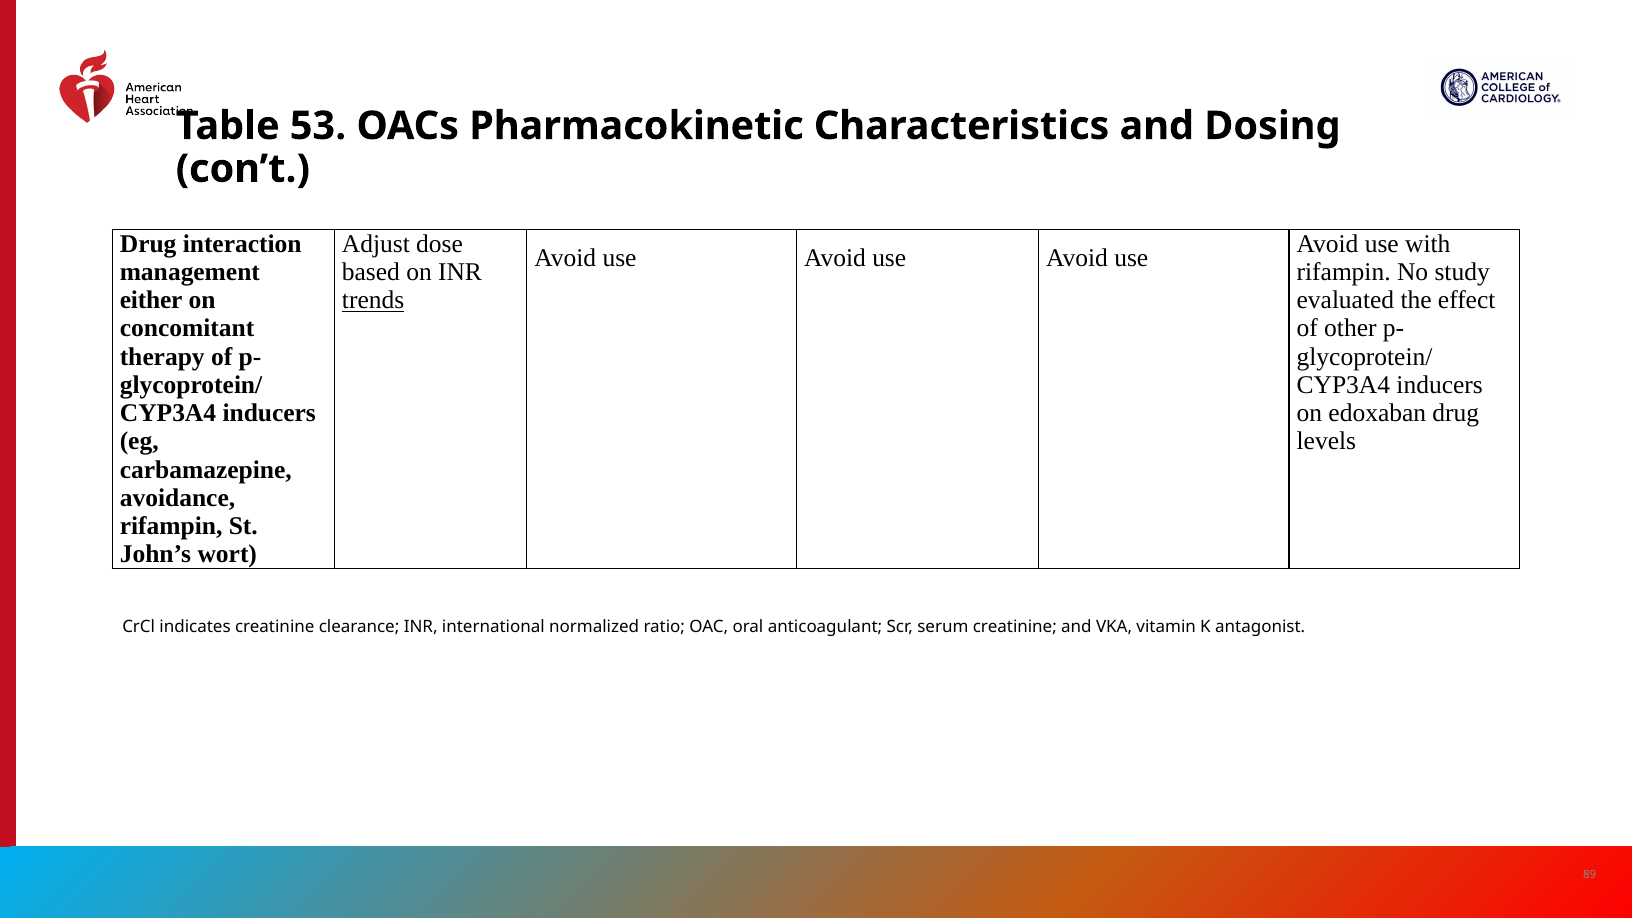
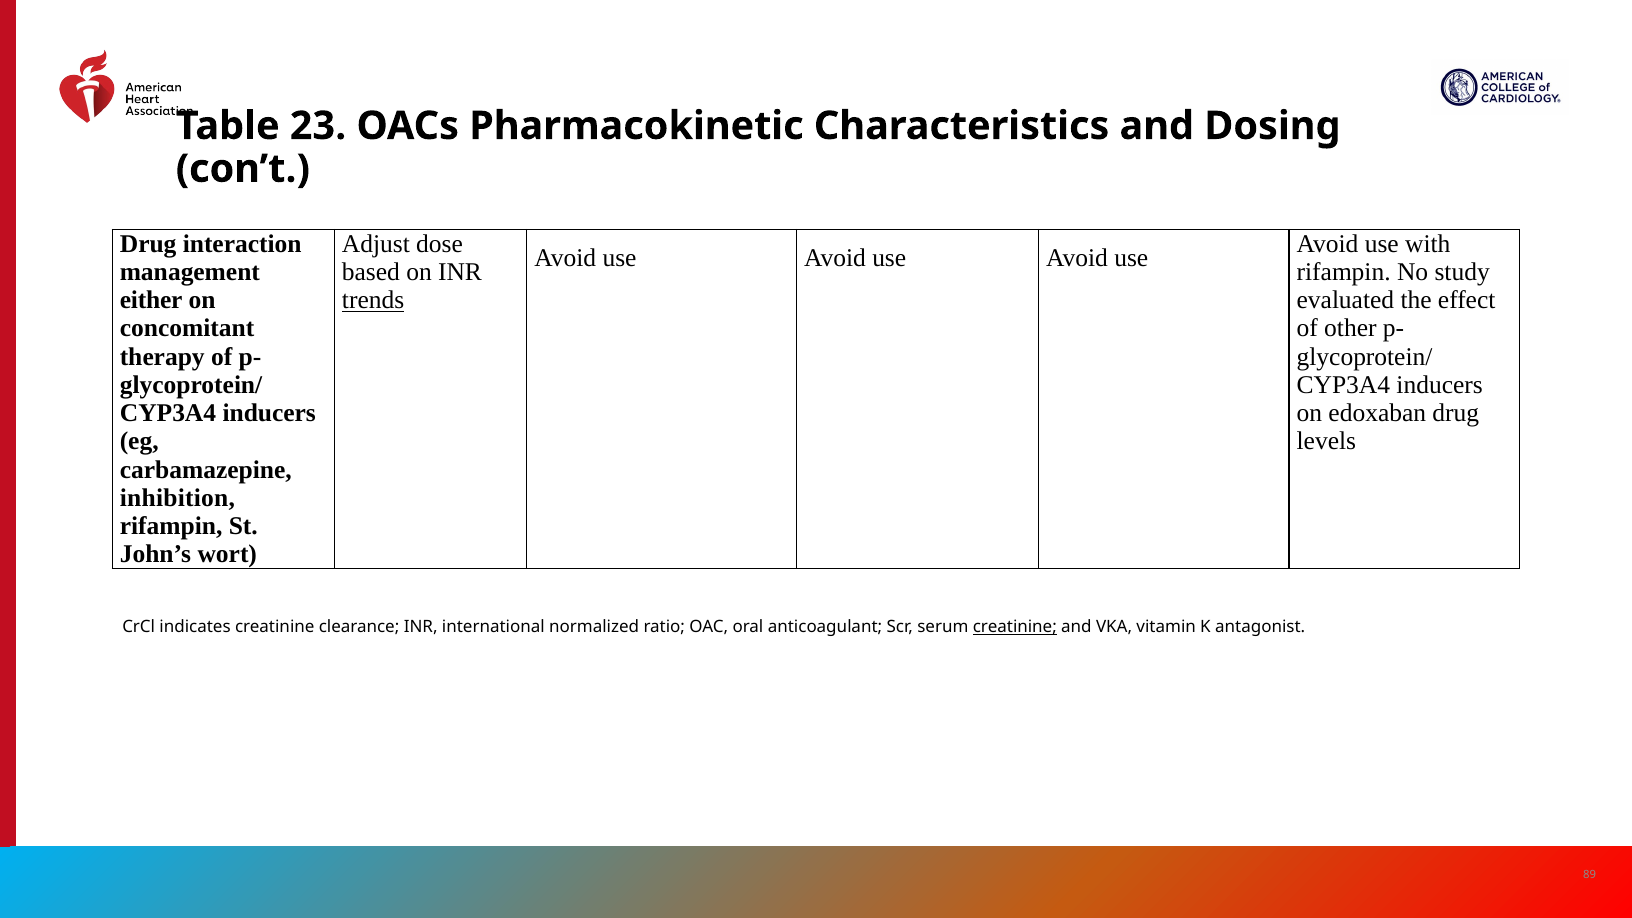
53: 53 -> 23
avoidance: avoidance -> inhibition
creatinine at (1015, 627) underline: none -> present
